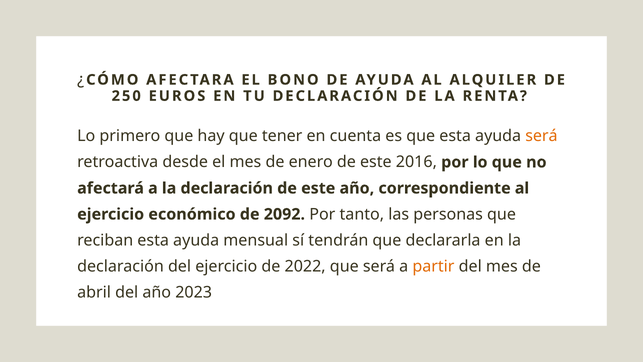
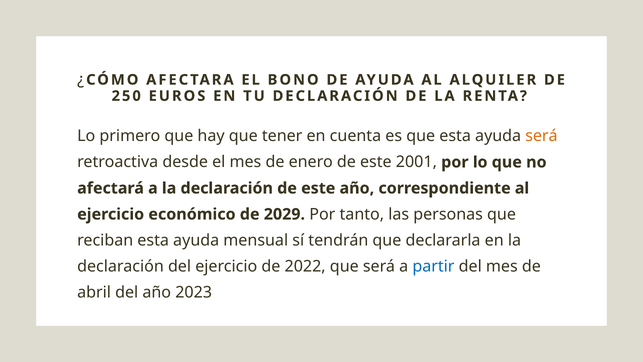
2016: 2016 -> 2001
2092: 2092 -> 2029
partir colour: orange -> blue
